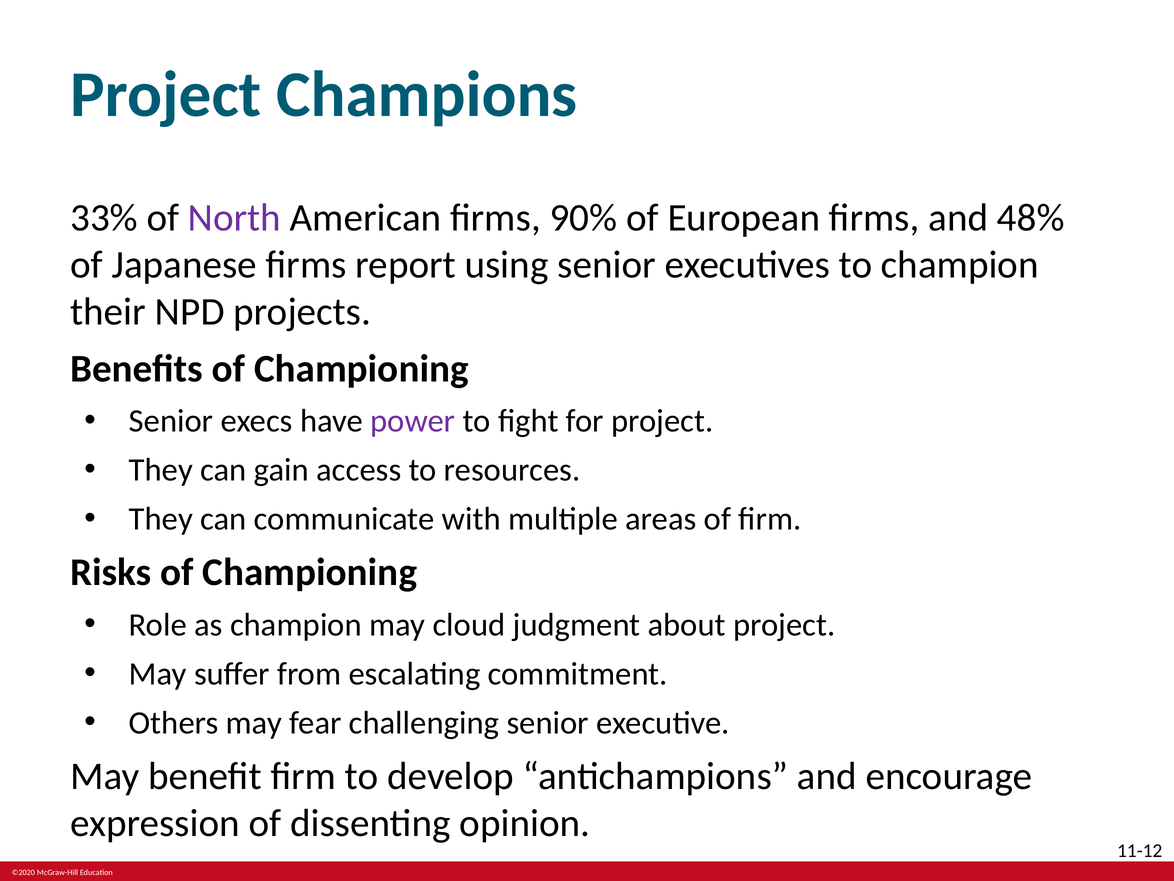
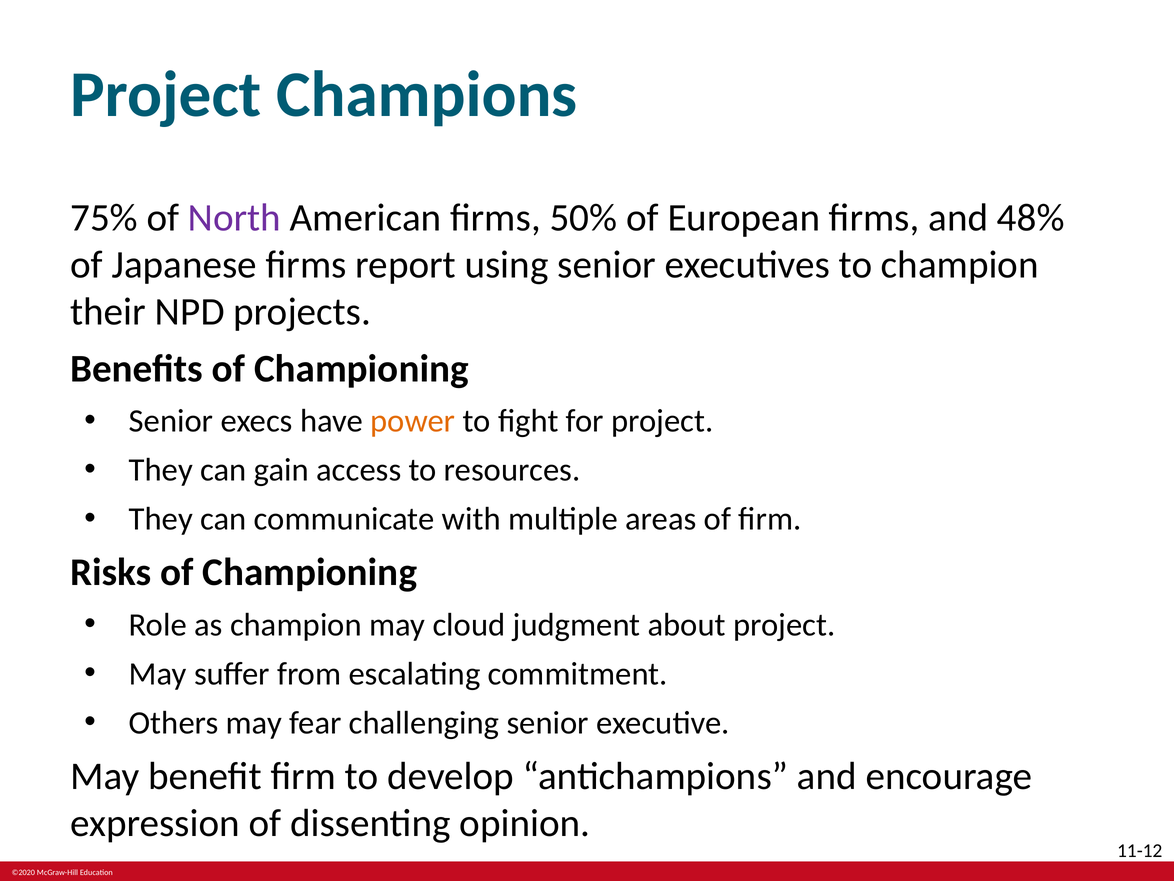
33%: 33% -> 75%
90%: 90% -> 50%
power colour: purple -> orange
